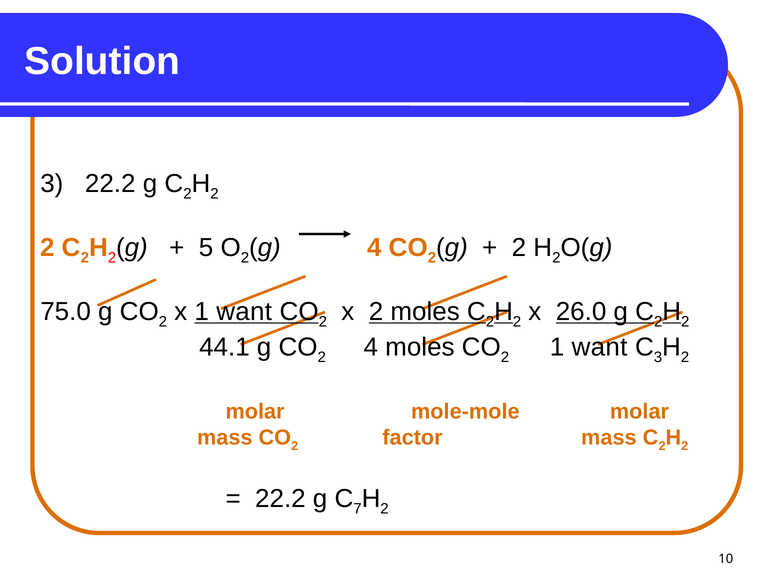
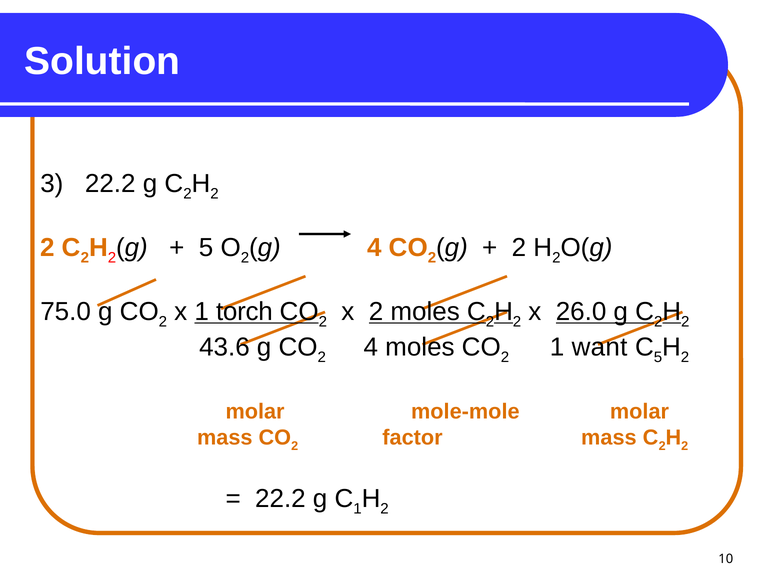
x 1 want: want -> torch
44.1: 44.1 -> 43.6
3 at (658, 357): 3 -> 5
7 at (358, 509): 7 -> 1
